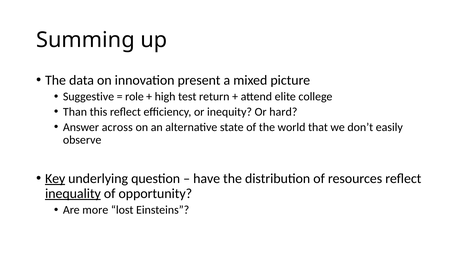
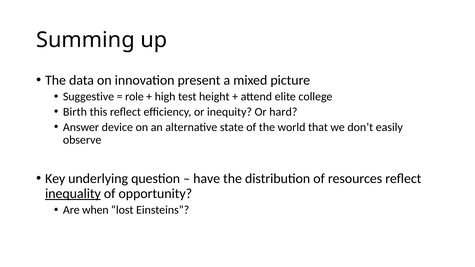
return: return -> height
Than: Than -> Birth
across: across -> device
Key underline: present -> none
more: more -> when
